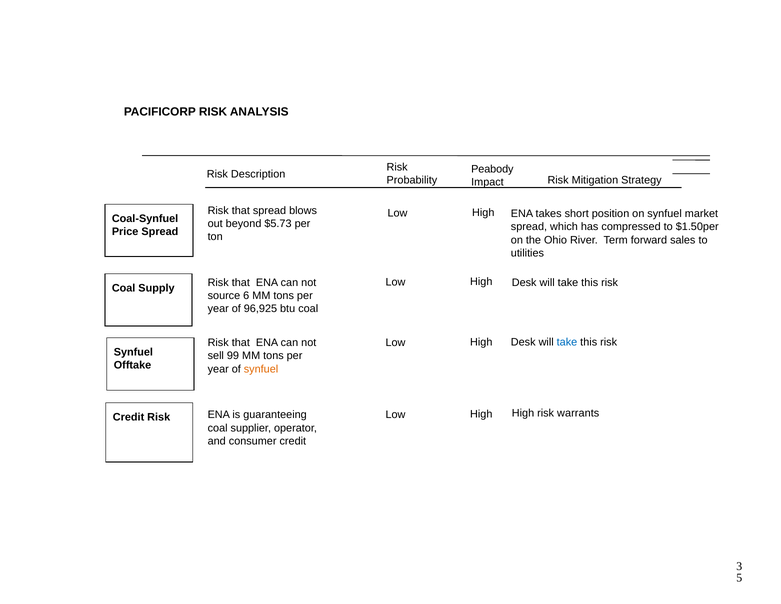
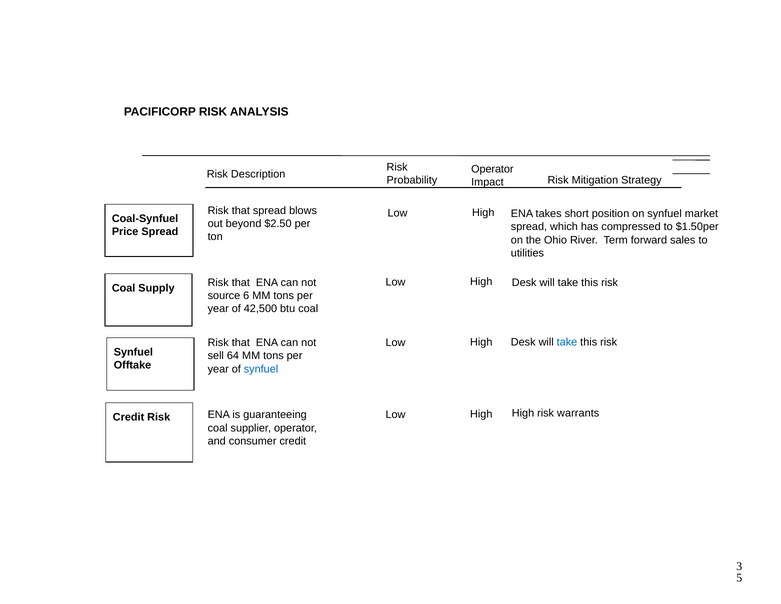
Peabody at (492, 169): Peabody -> Operator
$5.73: $5.73 -> $2.50
96,925: 96,925 -> 42,500
99: 99 -> 64
synfuel at (261, 369) colour: orange -> blue
